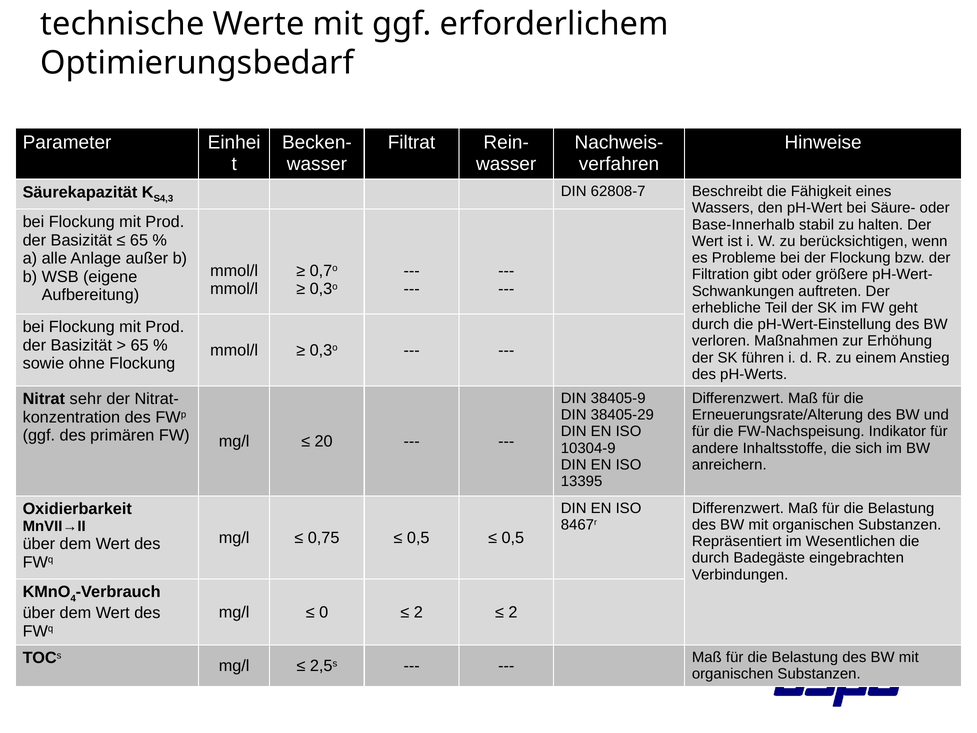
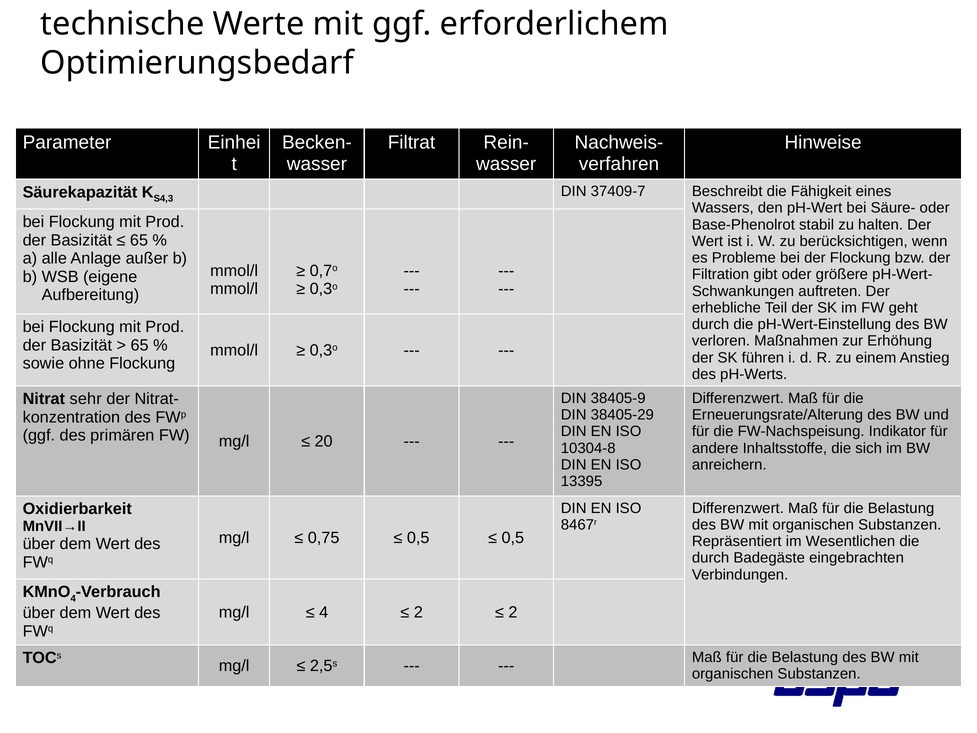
62808-7: 62808-7 -> 37409-7
Base-Innerhalb: Base-Innerhalb -> Base-Phenolrot
10304-9: 10304-9 -> 10304-8
0 at (324, 612): 0 -> 4
